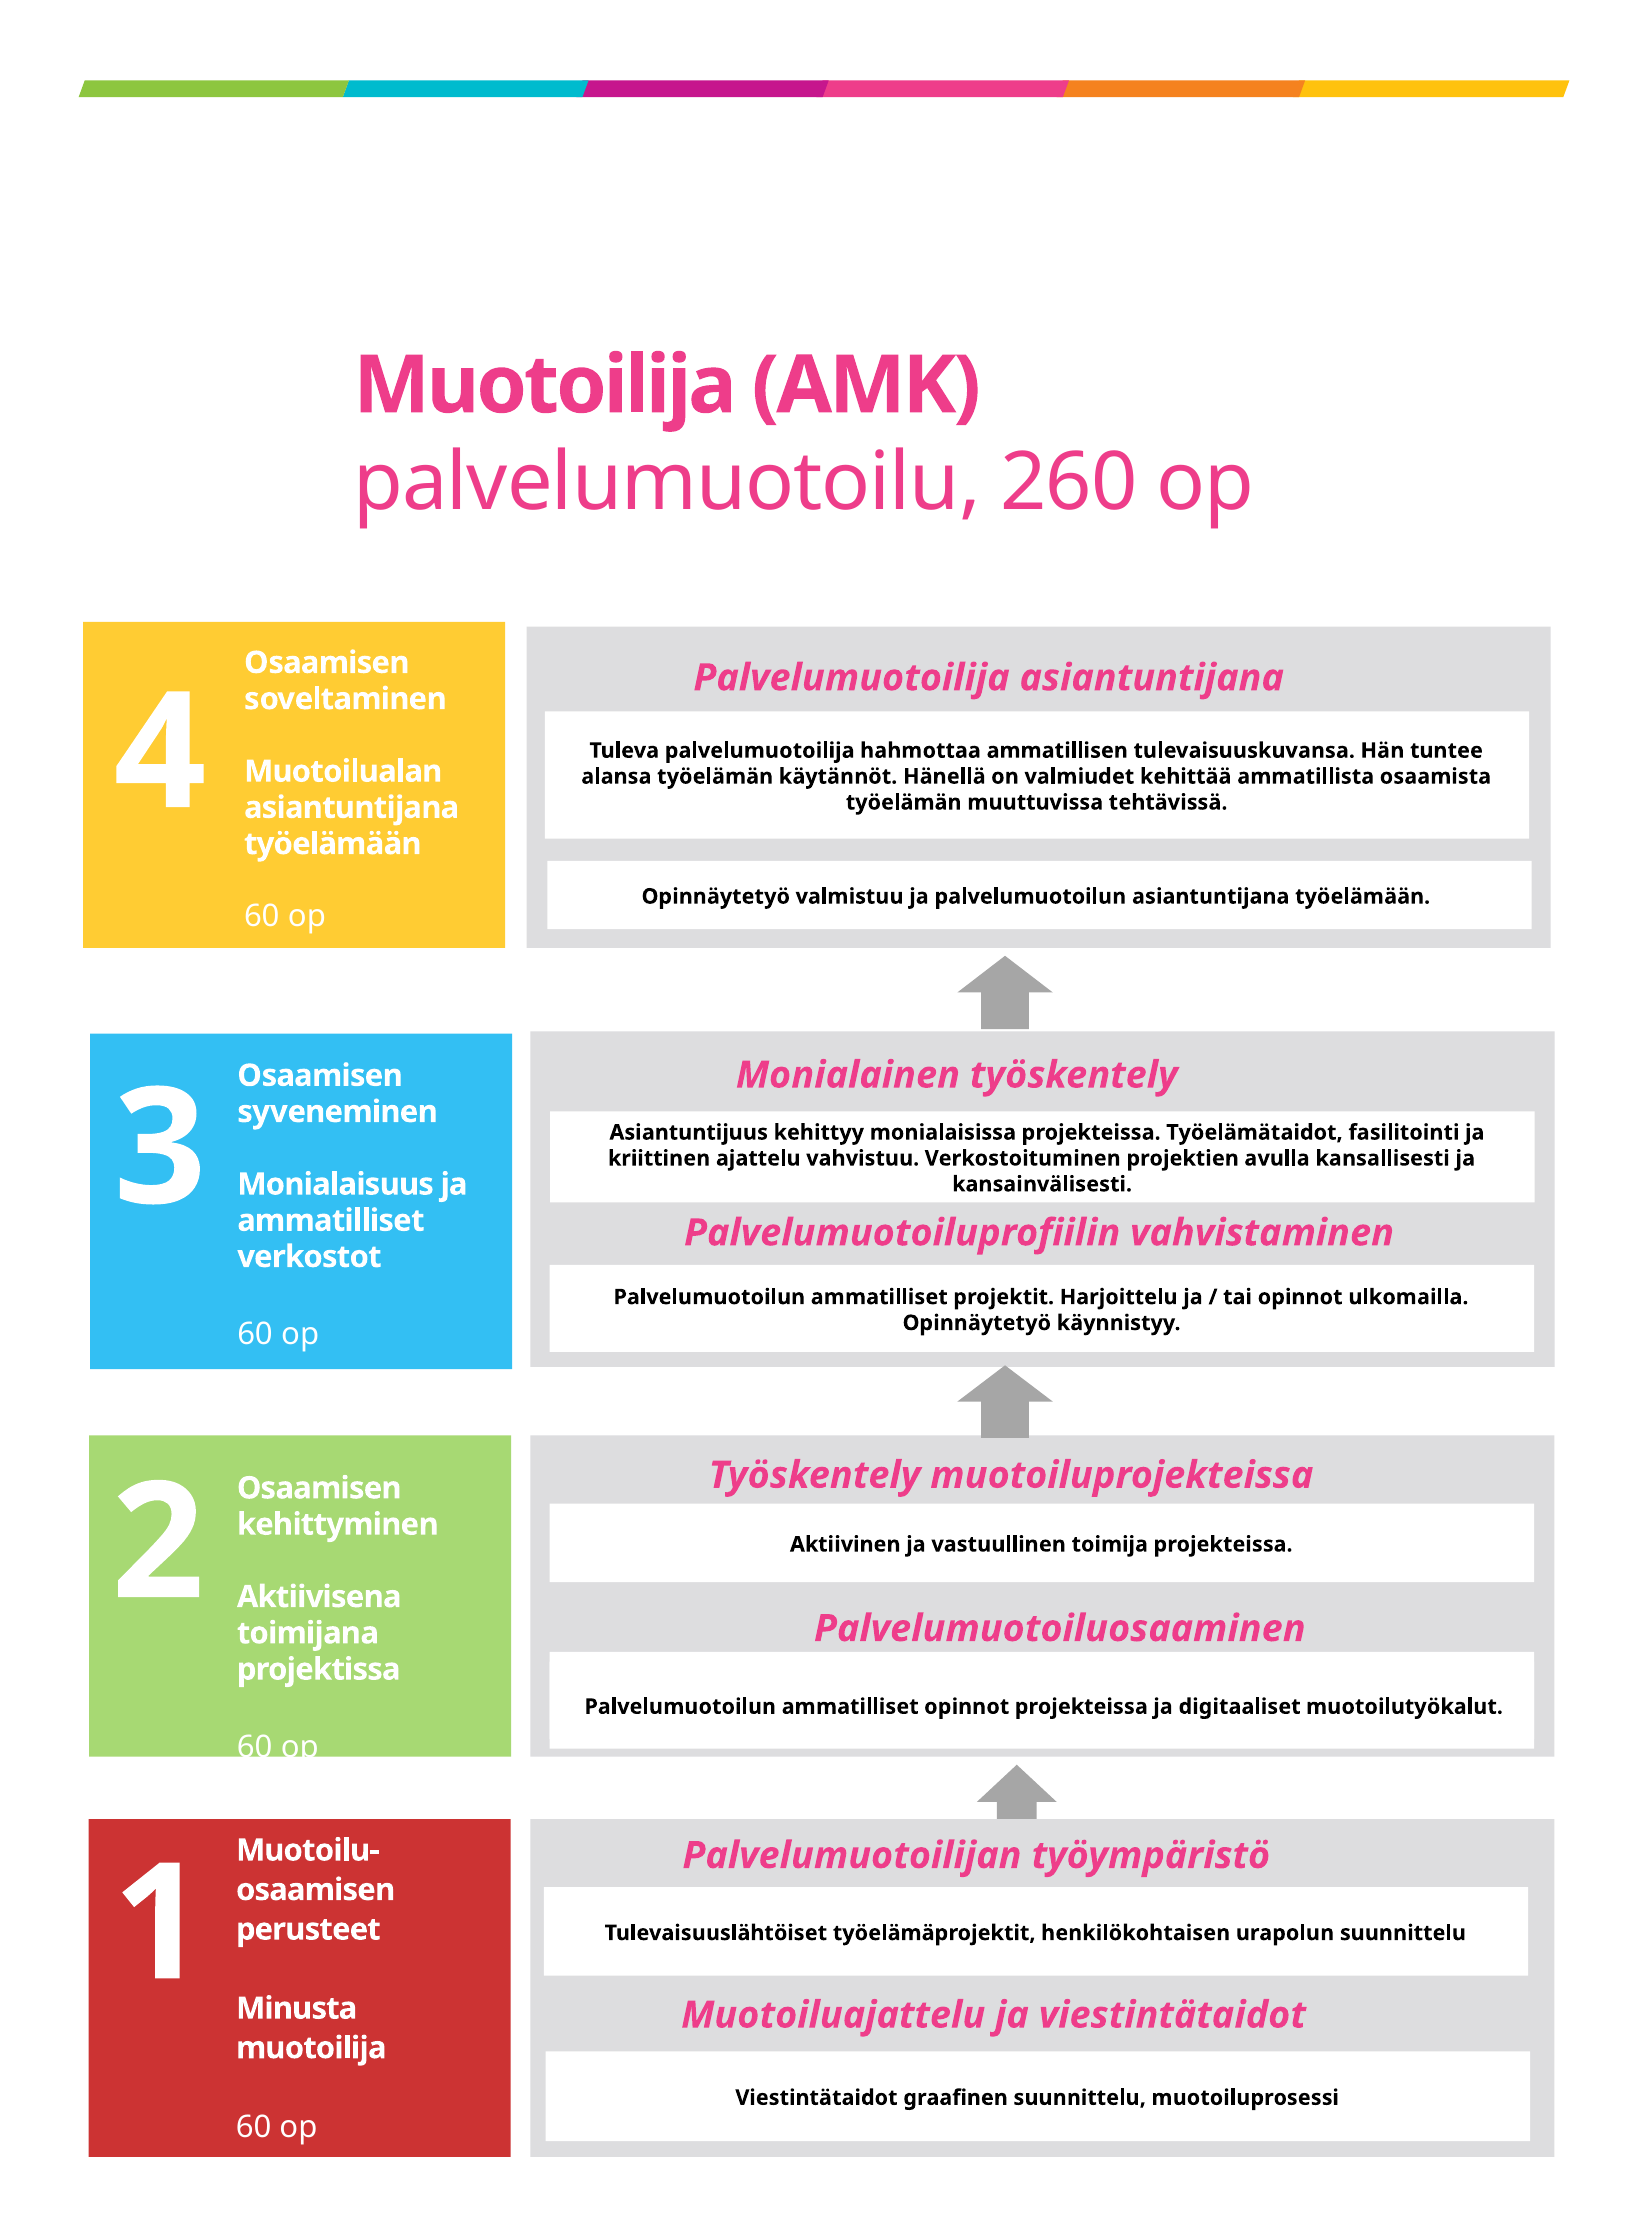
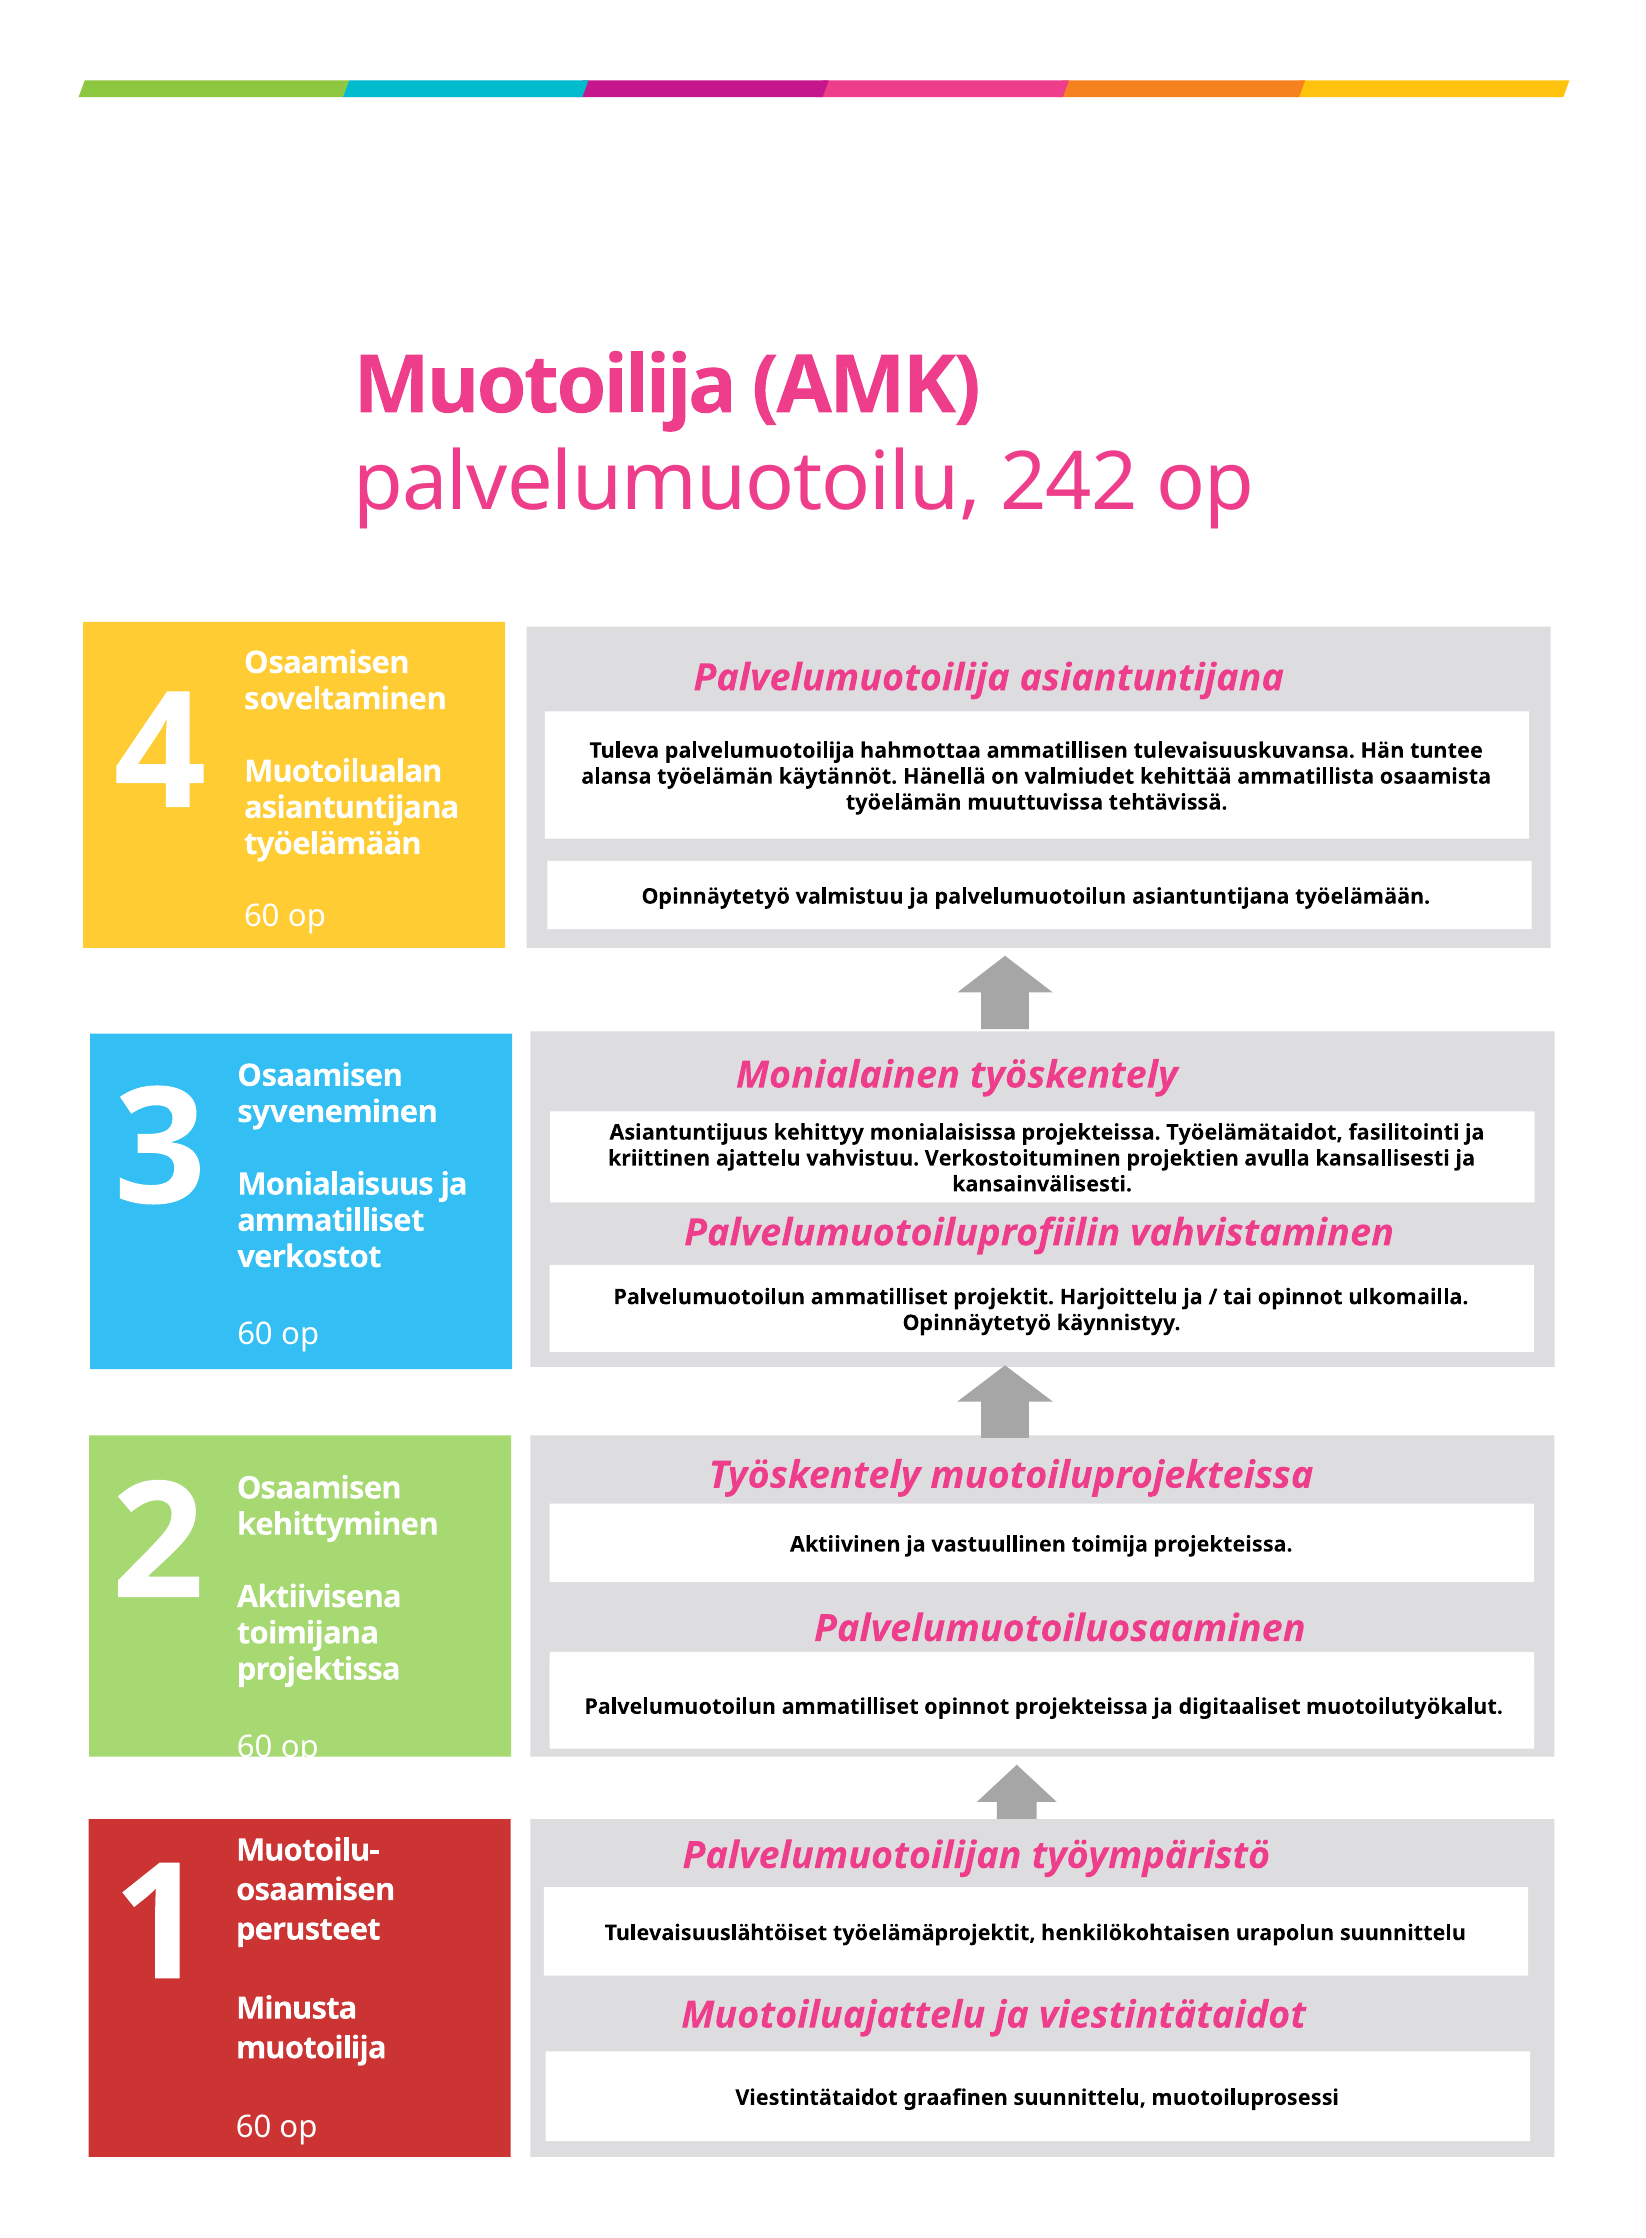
260: 260 -> 242
